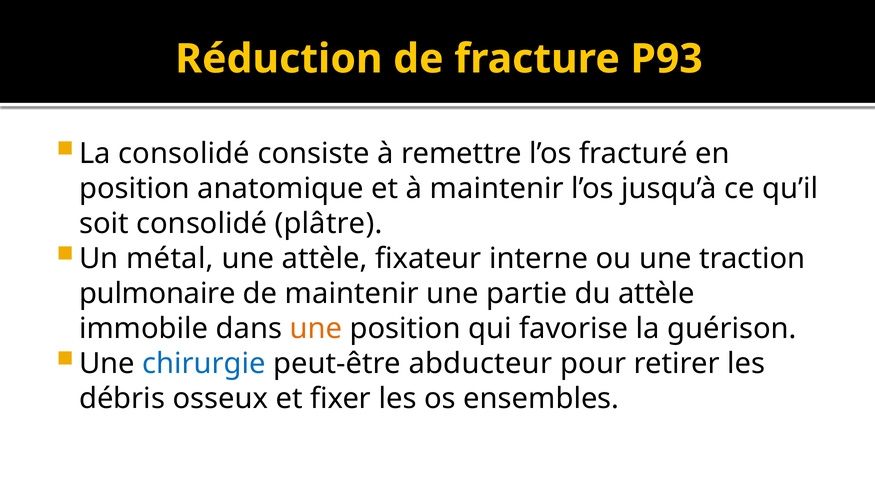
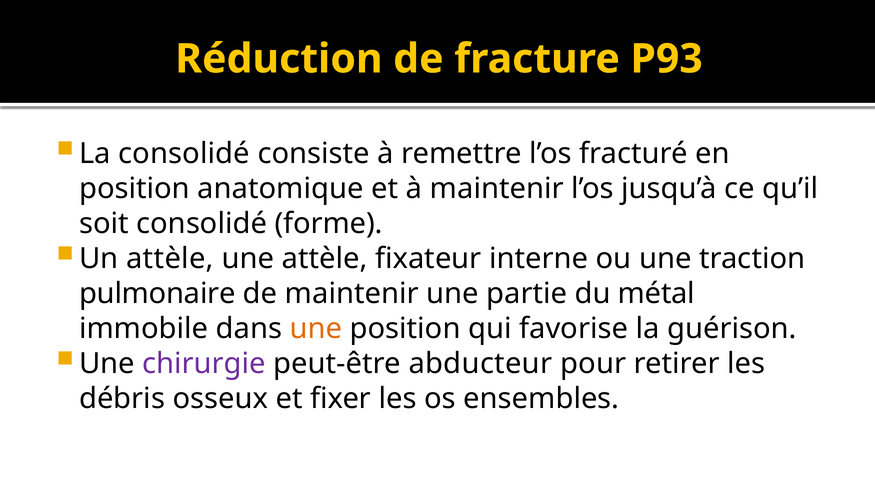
plâtre: plâtre -> forme
Un métal: métal -> attèle
du attèle: attèle -> métal
chirurgie colour: blue -> purple
